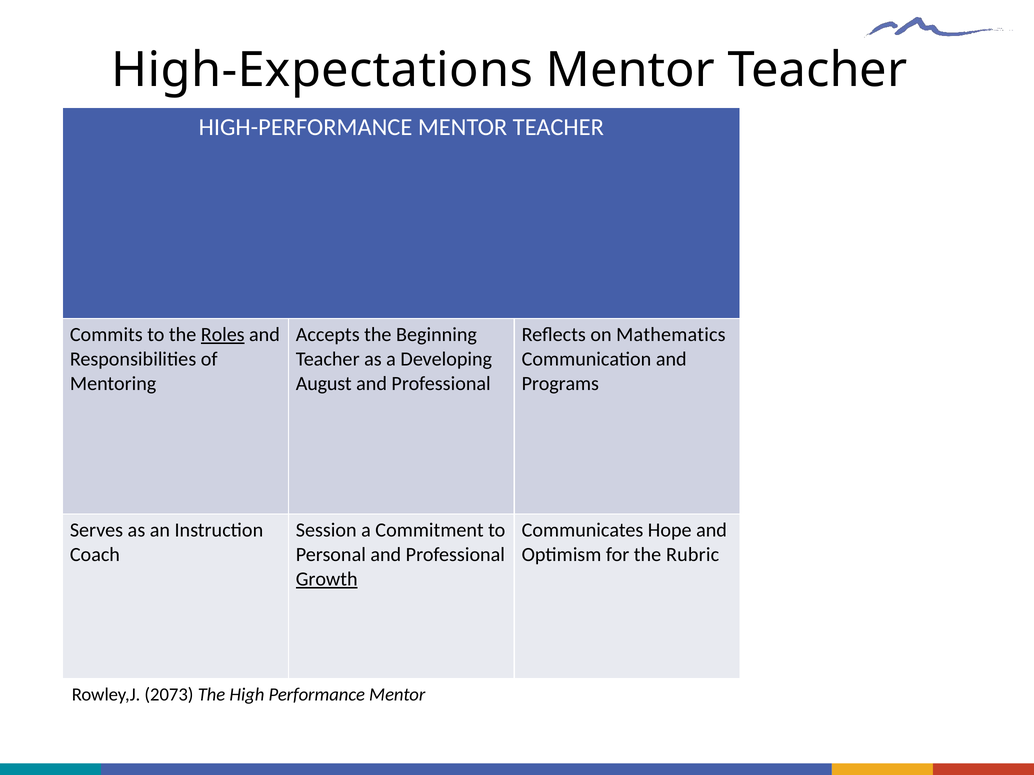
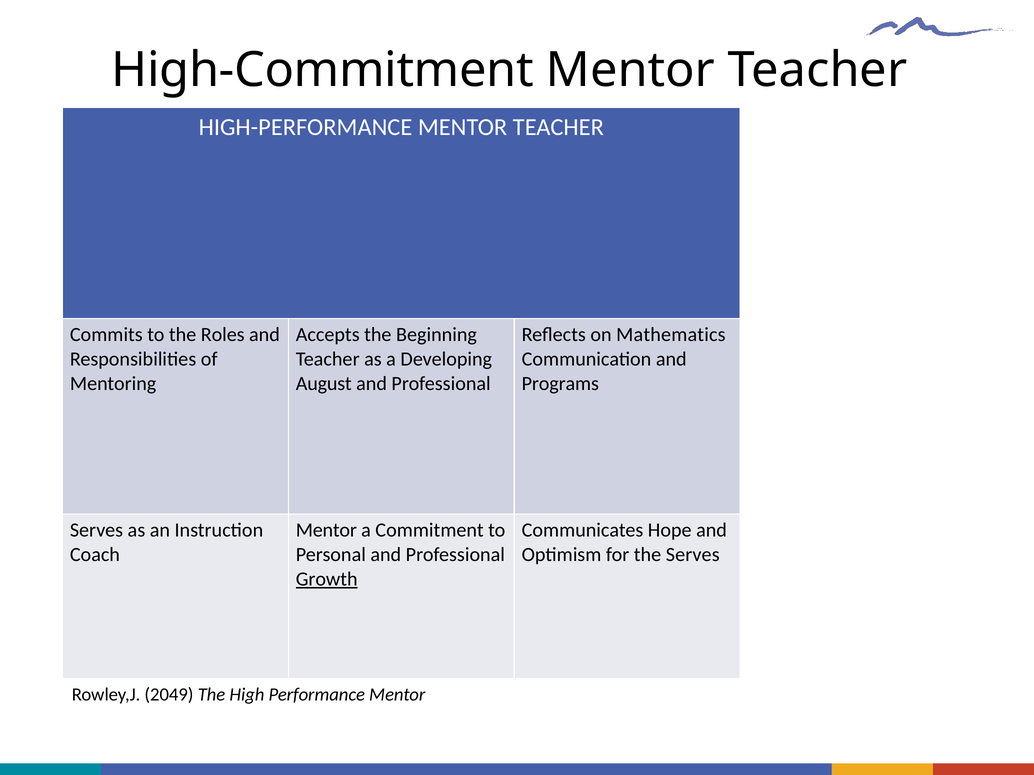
High-Expectations: High-Expectations -> High-Commitment
Roles underline: present -> none
Session at (326, 531): Session -> Mentor
the Rubric: Rubric -> Serves
2073: 2073 -> 2049
